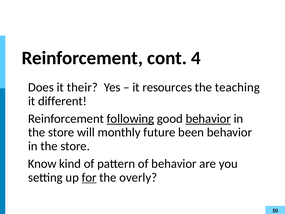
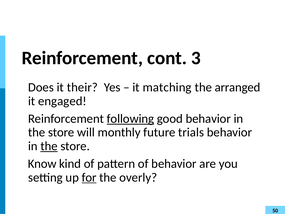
4: 4 -> 3
resources: resources -> matching
teaching: teaching -> arranged
different: different -> engaged
behavior at (208, 119) underline: present -> none
been: been -> trials
the at (49, 146) underline: none -> present
